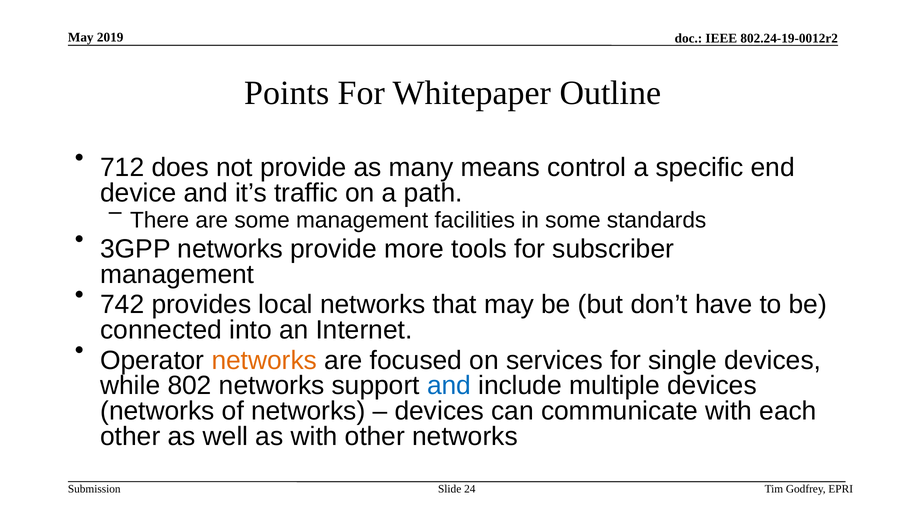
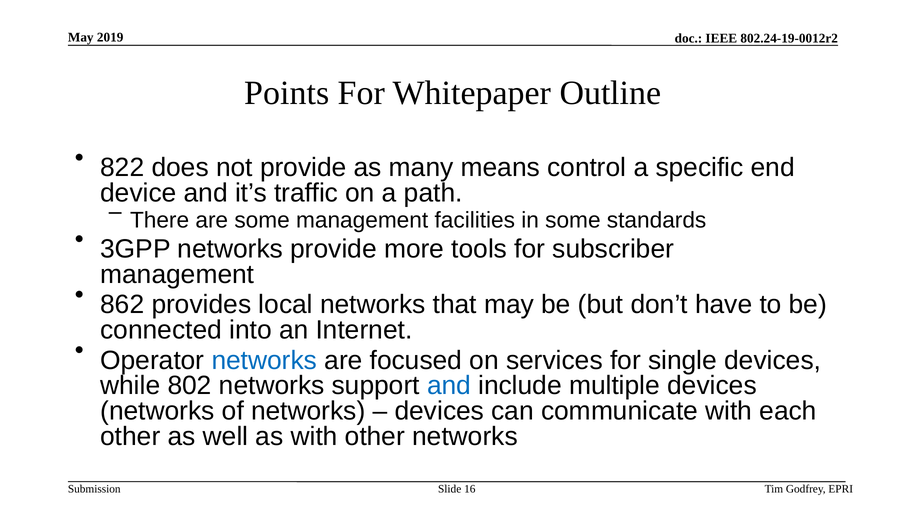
712: 712 -> 822
742: 742 -> 862
networks at (264, 360) colour: orange -> blue
24: 24 -> 16
